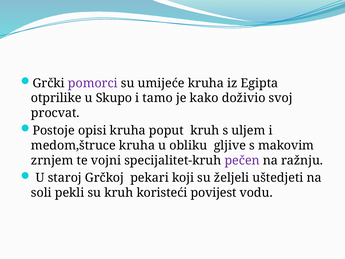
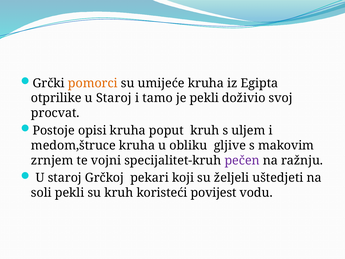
pomorci colour: purple -> orange
Skupo at (114, 98): Skupo -> Staroj
je kako: kako -> pekli
